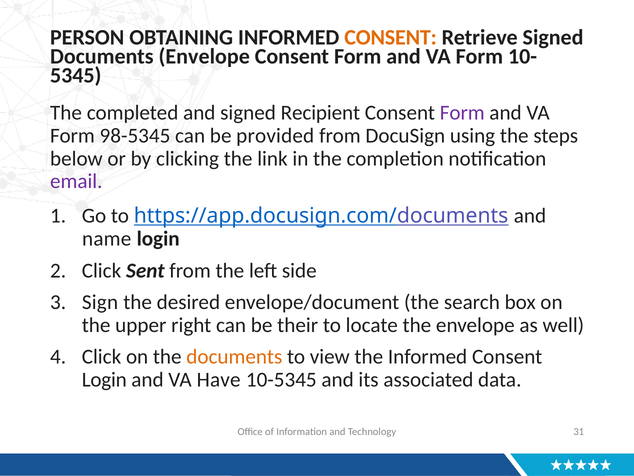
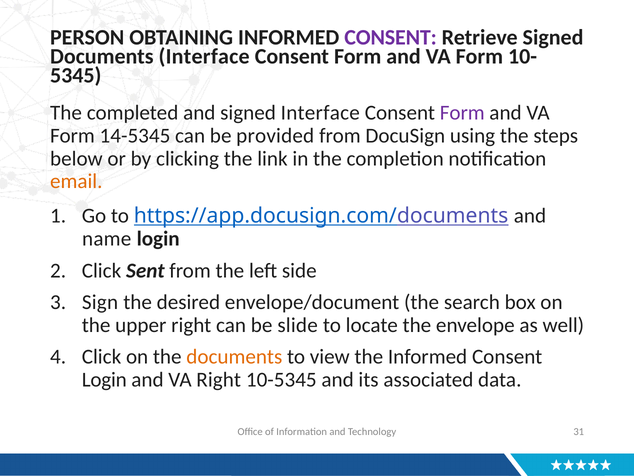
CONSENT at (391, 37) colour: orange -> purple
Documents Envelope: Envelope -> Interface
signed Recipient: Recipient -> Interface
98-5345: 98-5345 -> 14-5345
email colour: purple -> orange
their: their -> slide
VA Have: Have -> Right
